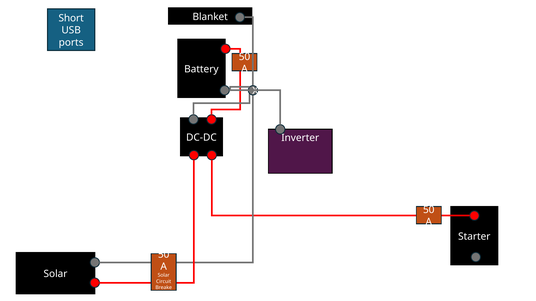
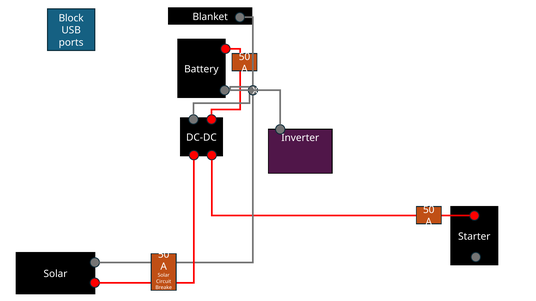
Short: Short -> Block
